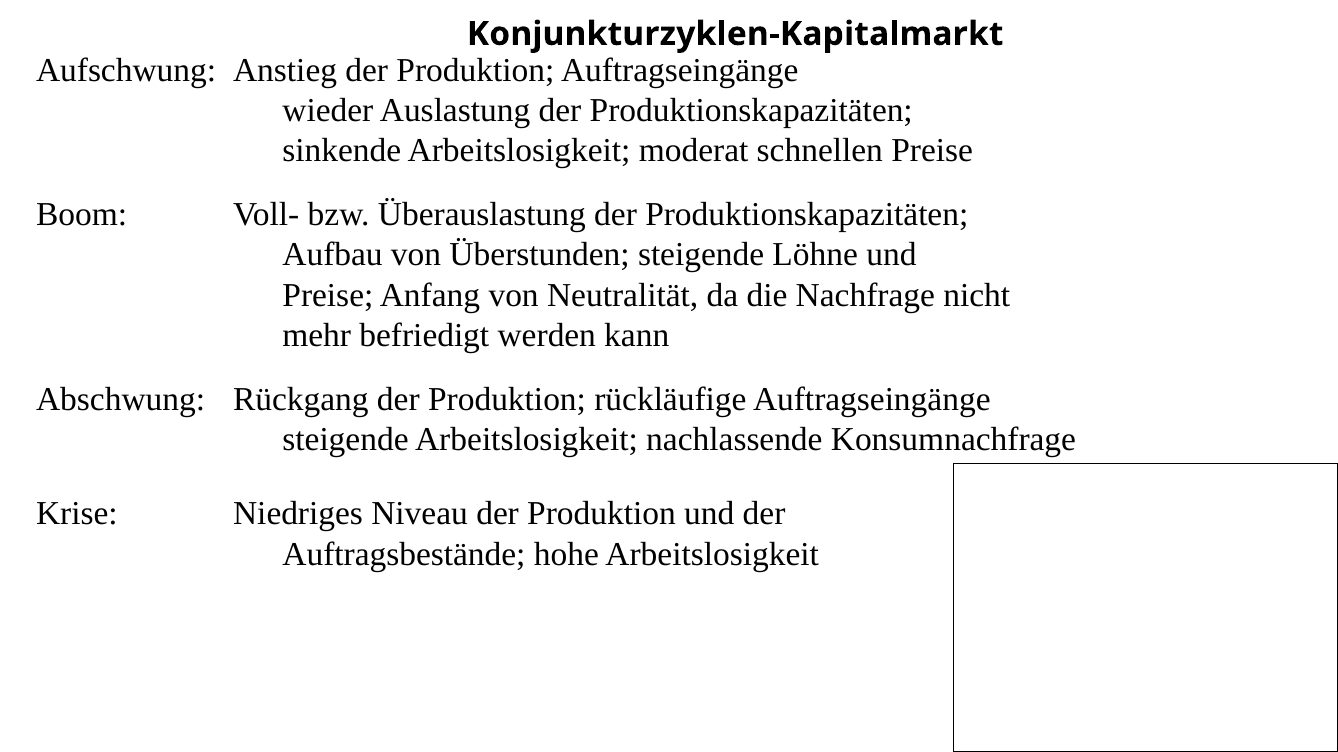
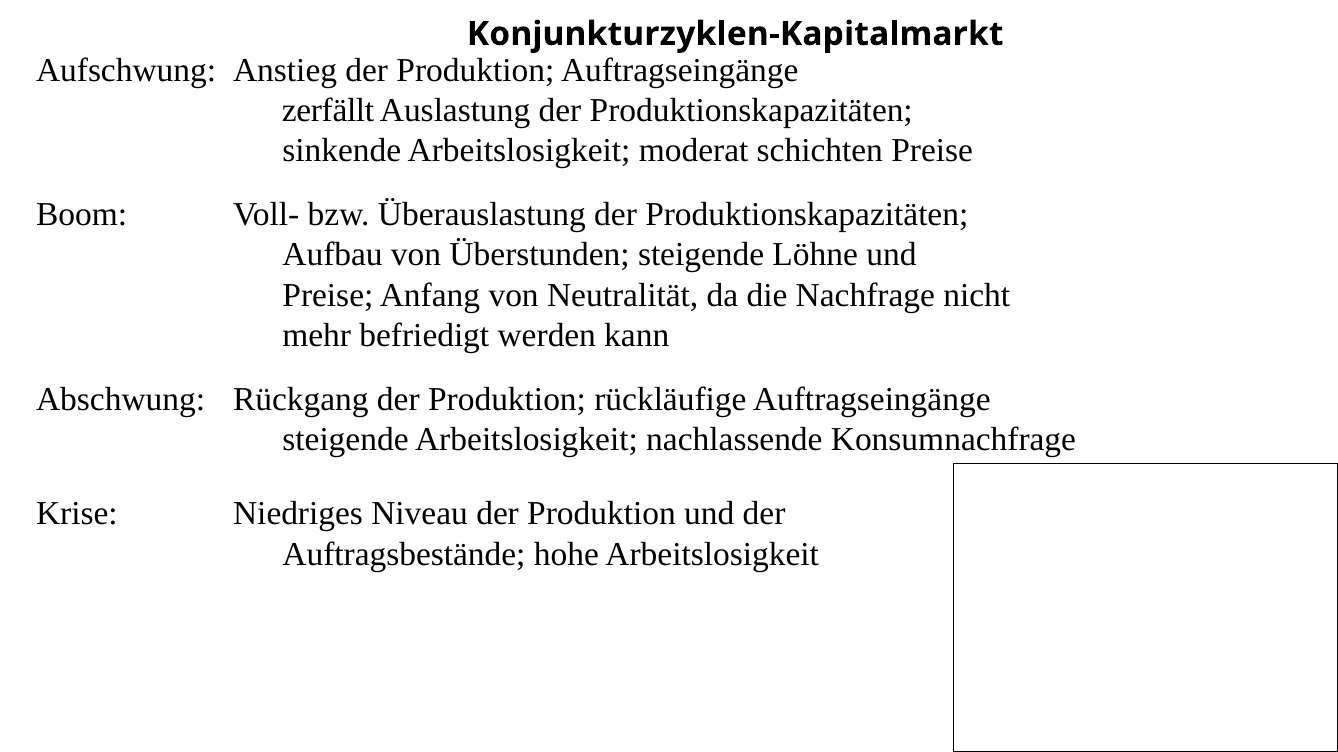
wieder: wieder -> zerfällt
schnellen: schnellen -> schichten
